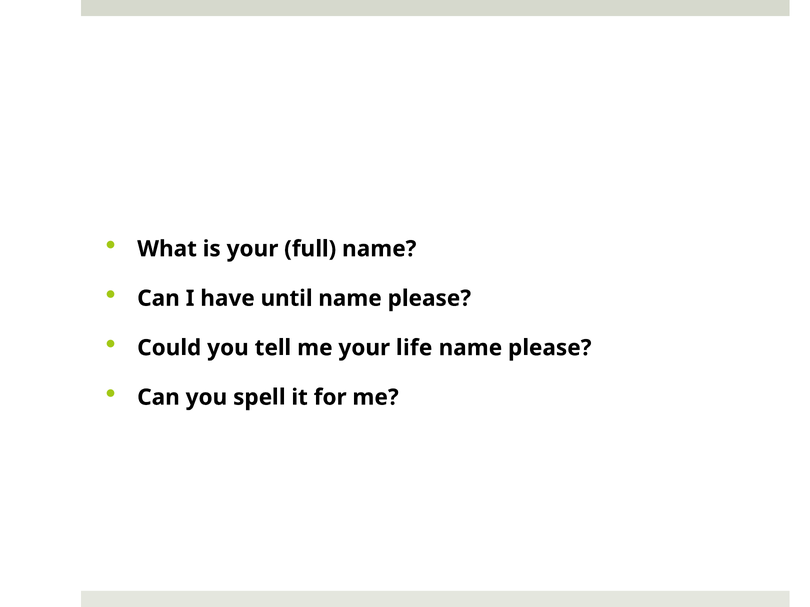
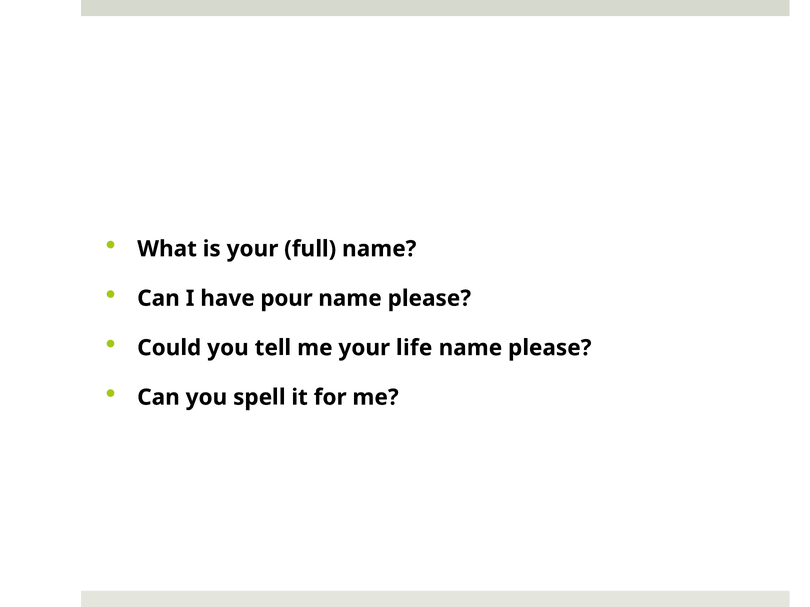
until: until -> pour
